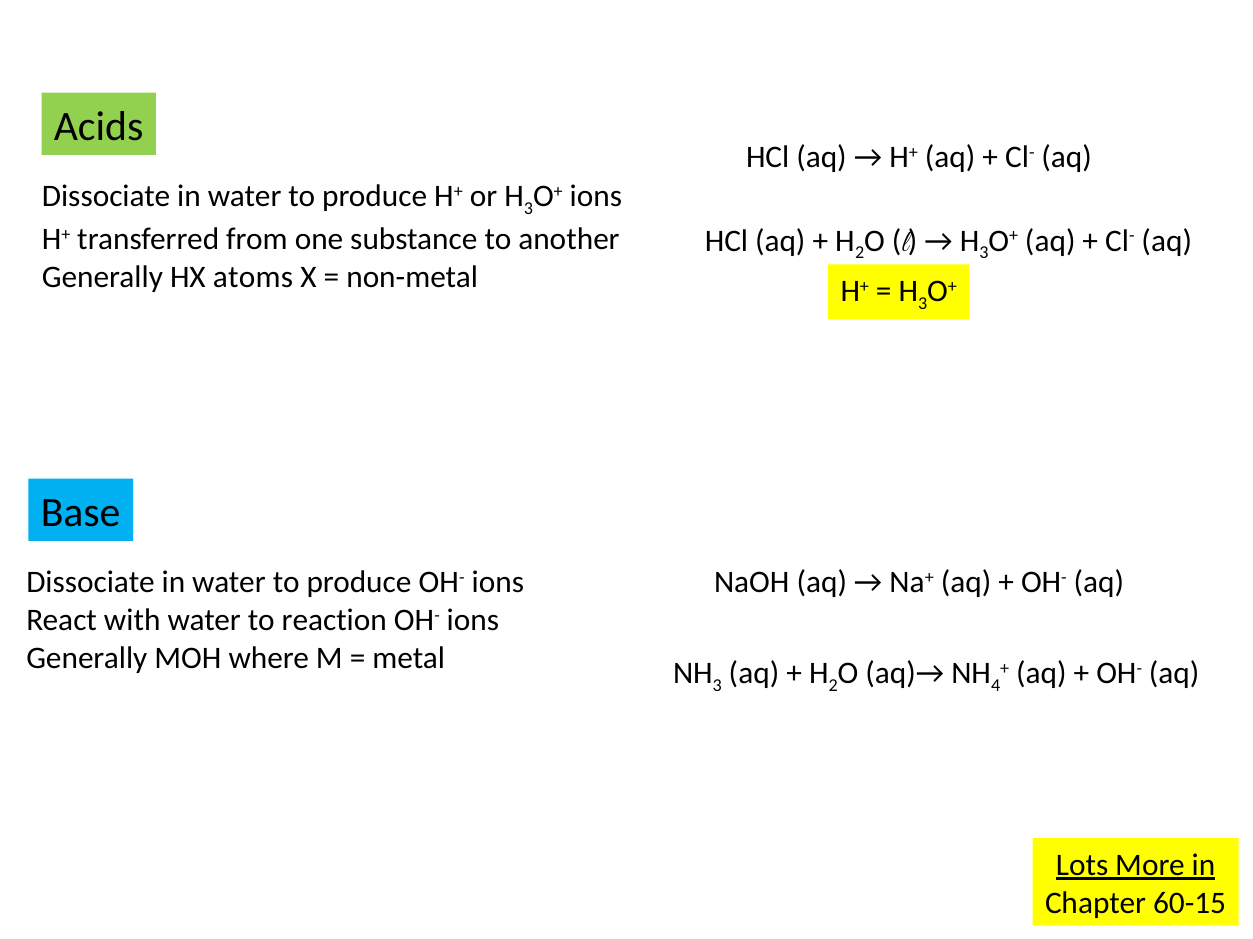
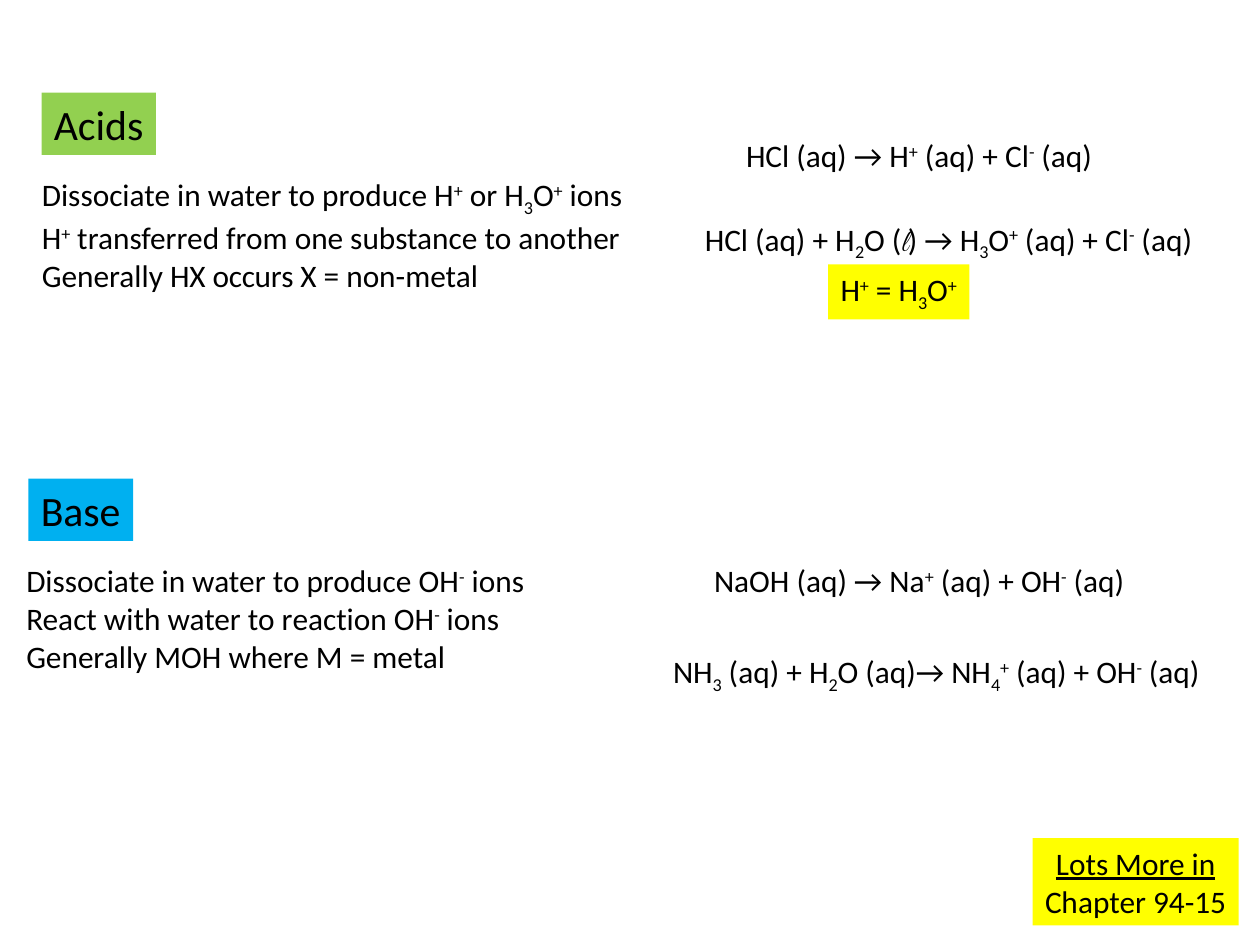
atoms: atoms -> occurs
60-15: 60-15 -> 94-15
